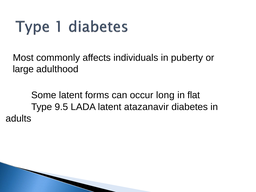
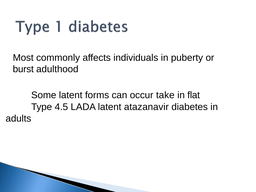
large: large -> burst
long: long -> take
9.5: 9.5 -> 4.5
